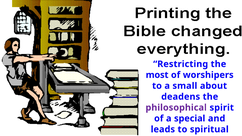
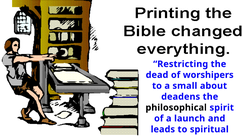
most: most -> dead
philosophical colour: purple -> black
special: special -> launch
